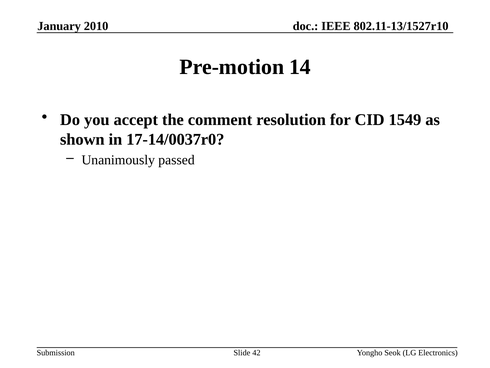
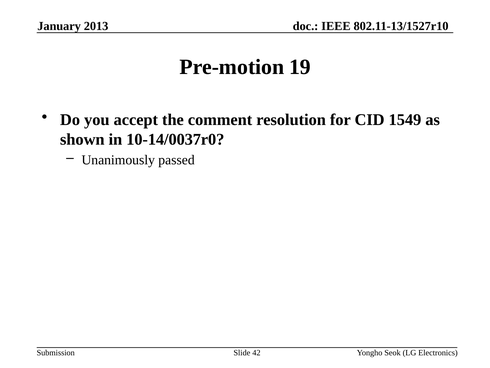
2010: 2010 -> 2013
14: 14 -> 19
17-14/0037r0: 17-14/0037r0 -> 10-14/0037r0
